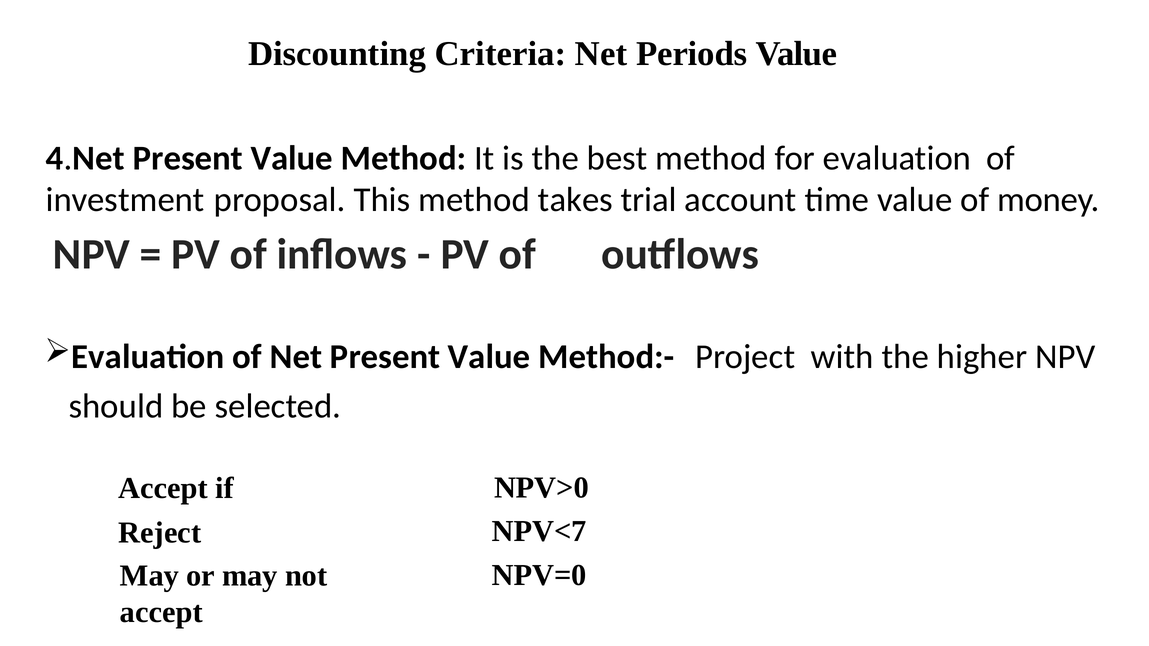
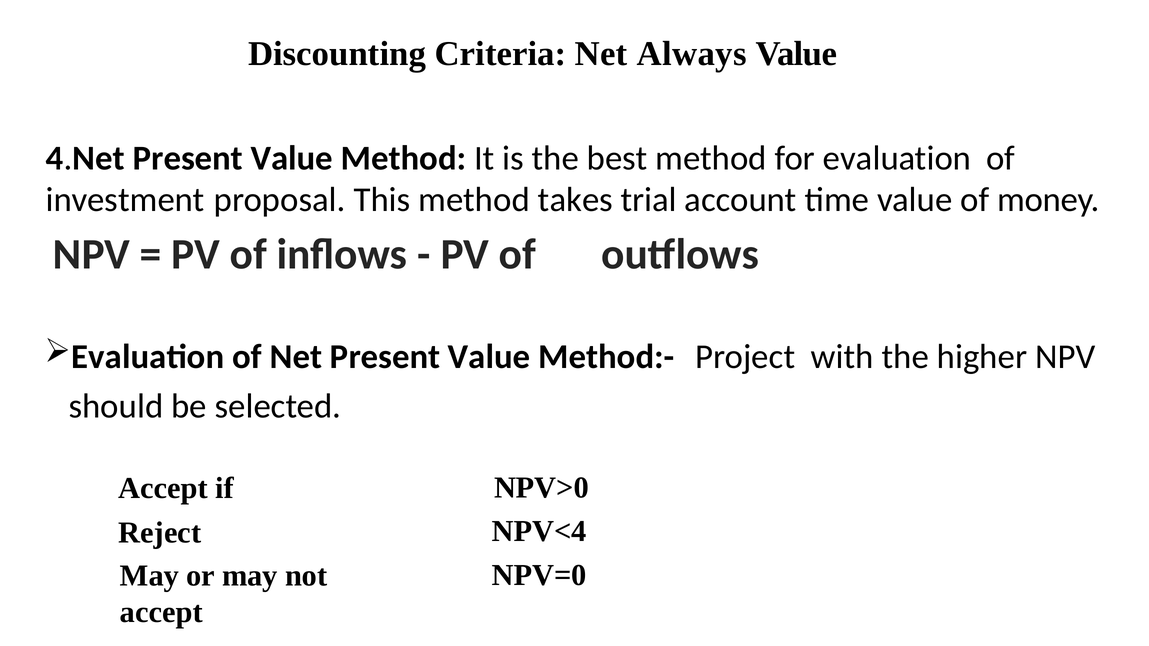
Periods: Periods -> Always
NPV<7: NPV<7 -> NPV<4
